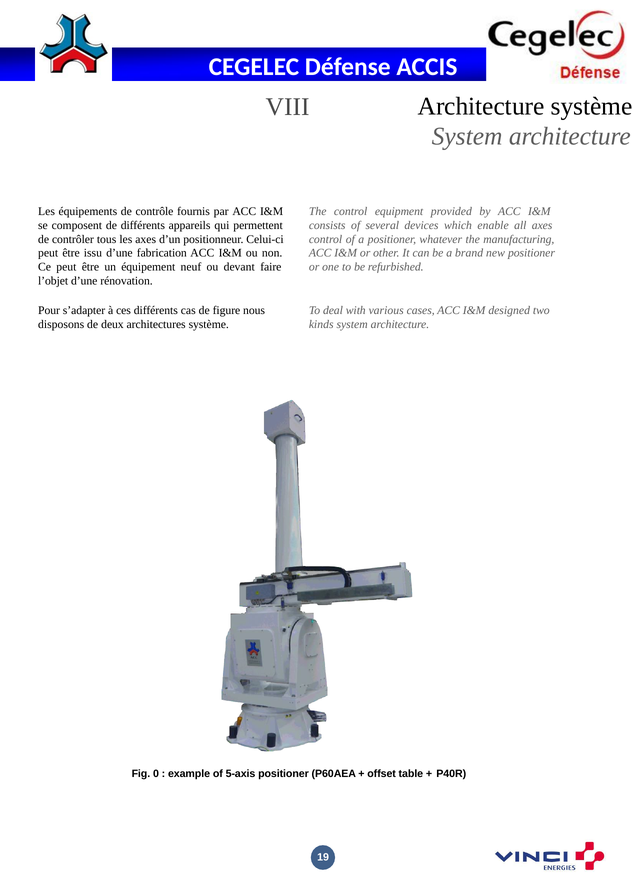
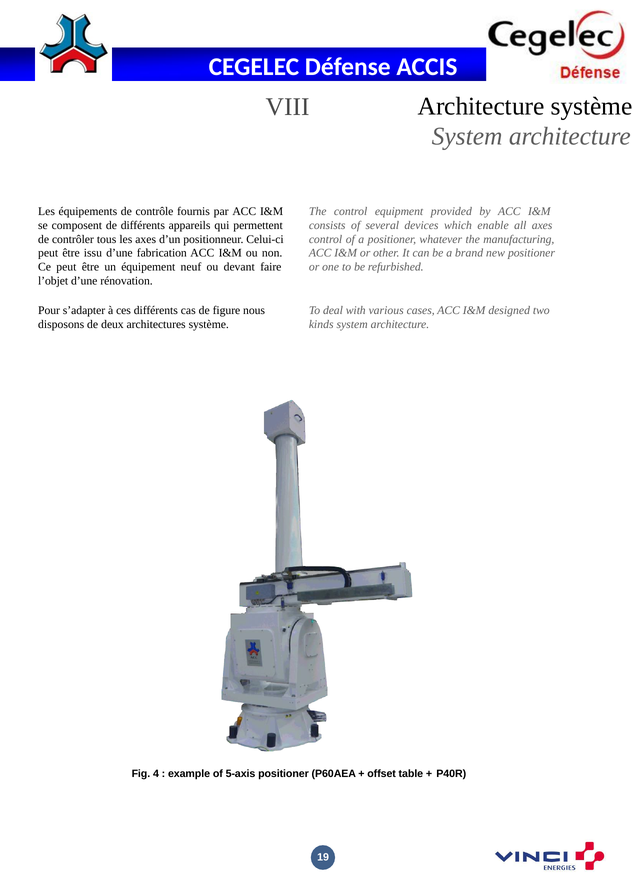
0: 0 -> 4
